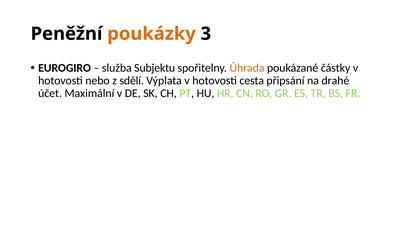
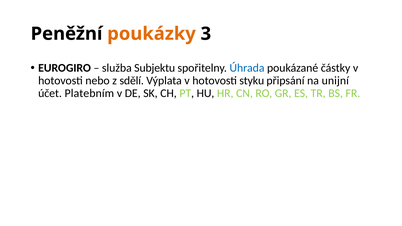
Úhrada colour: orange -> blue
cesta: cesta -> styku
drahé: drahé -> unijní
Maximální: Maximální -> Platebním
